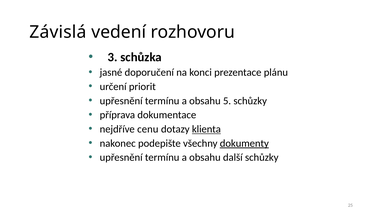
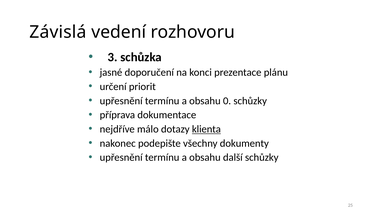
5: 5 -> 0
cenu: cenu -> málo
dokumenty underline: present -> none
